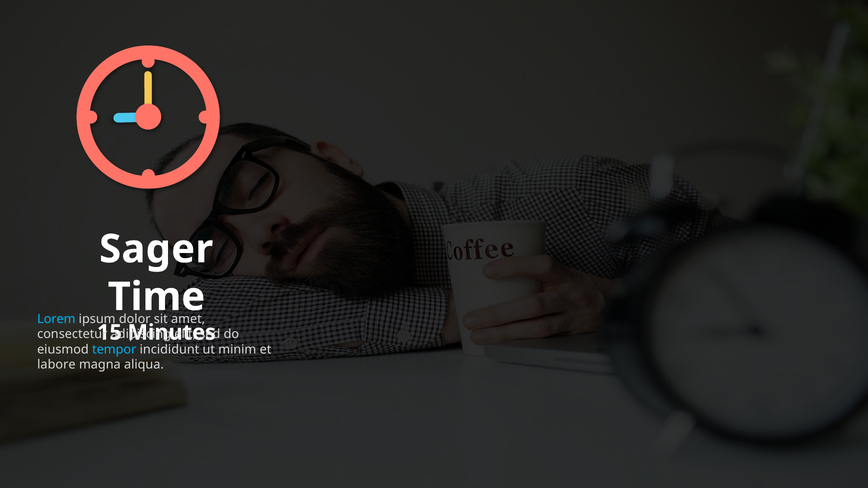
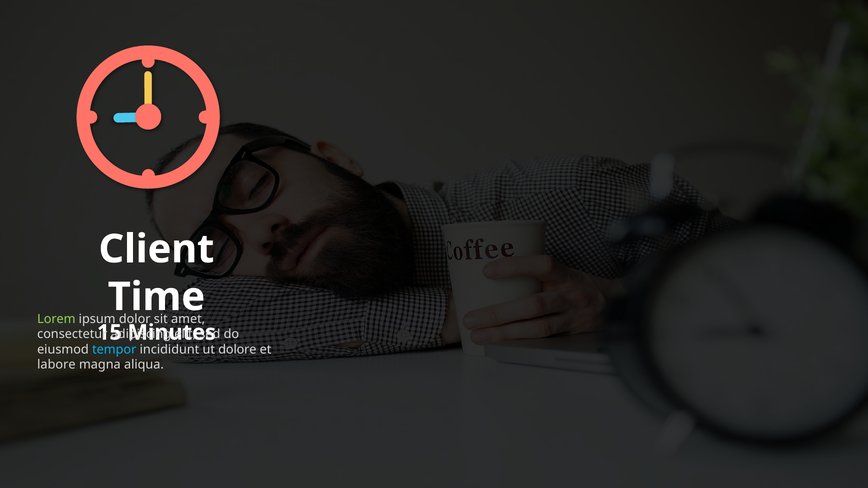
Sager: Sager -> Client
Lorem colour: light blue -> light green
minim: minim -> dolore
